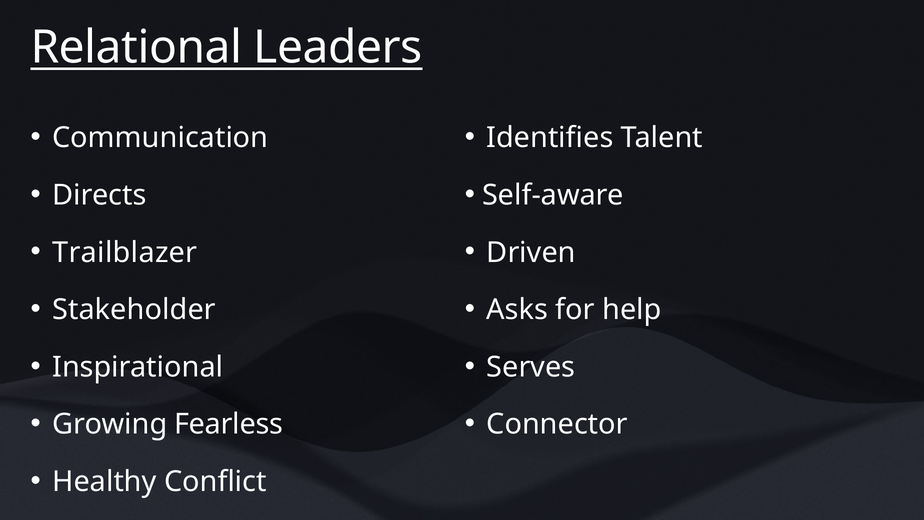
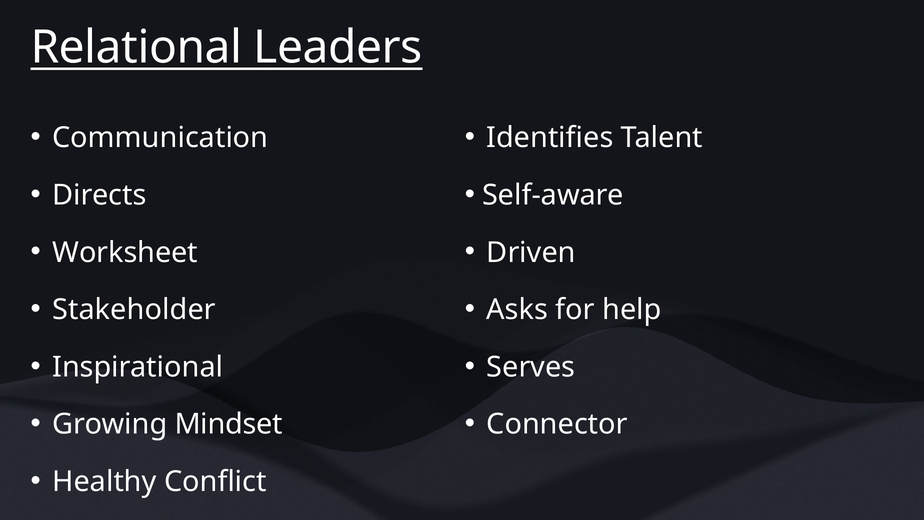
Trailblazer: Trailblazer -> Worksheet
Fearless: Fearless -> Mindset
